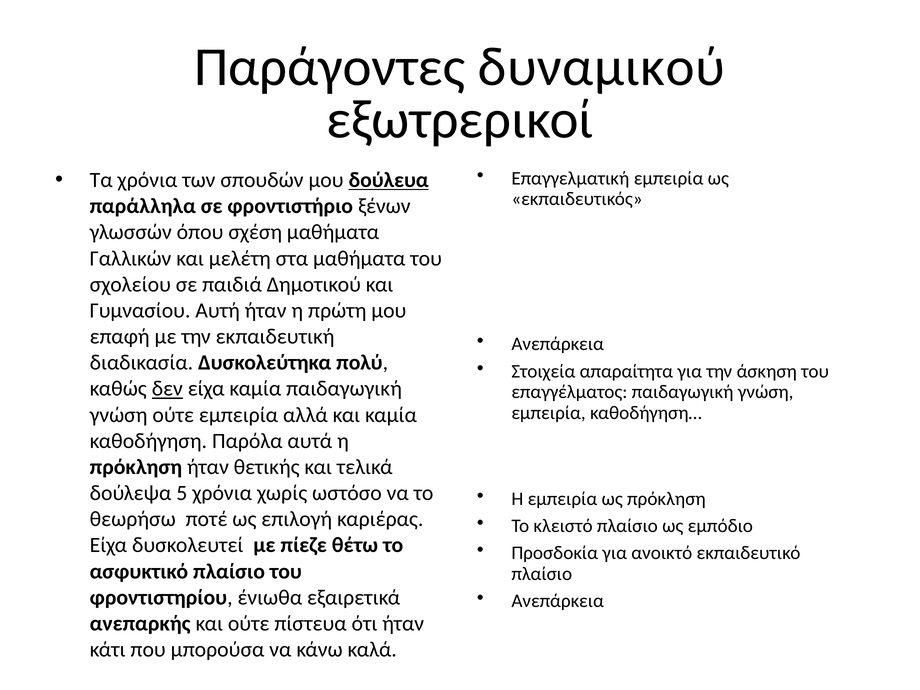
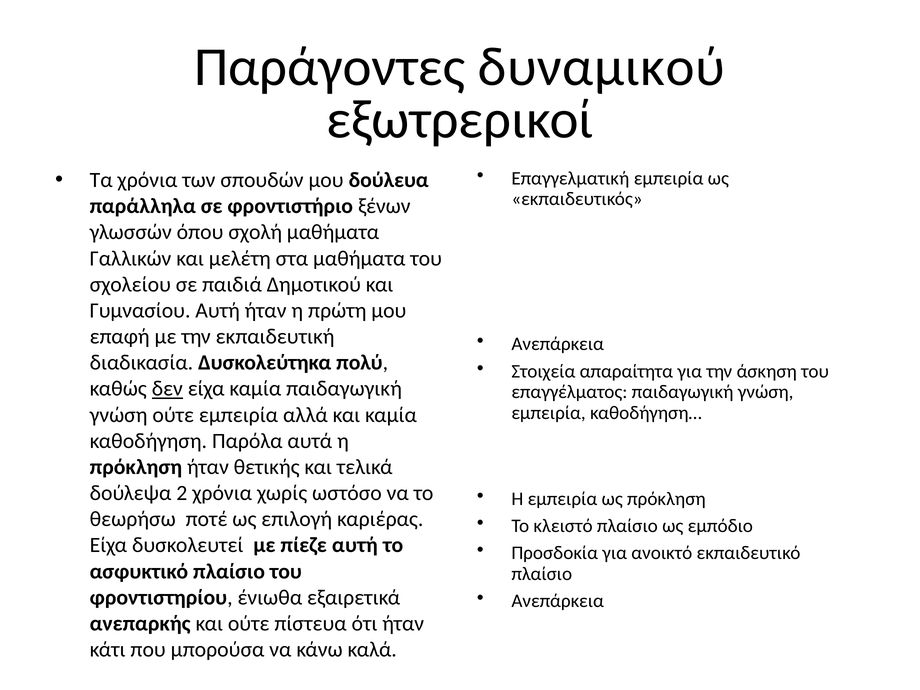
δούλευα underline: present -> none
σχέση: σχέση -> σχολή
5: 5 -> 2
πίεζε θέτω: θέτω -> αυτή
